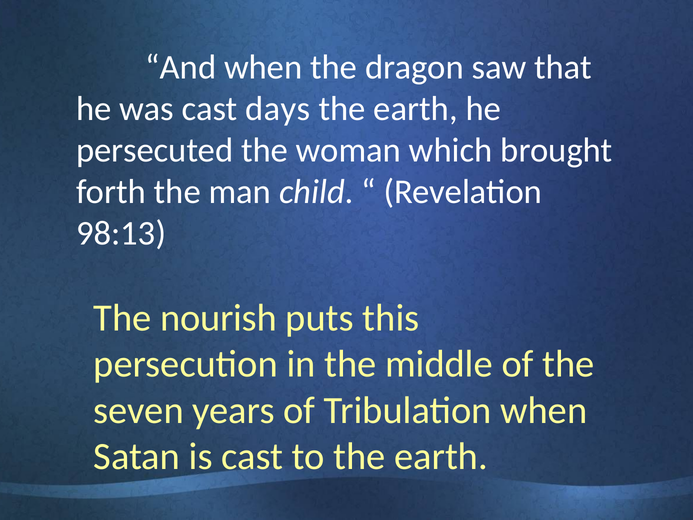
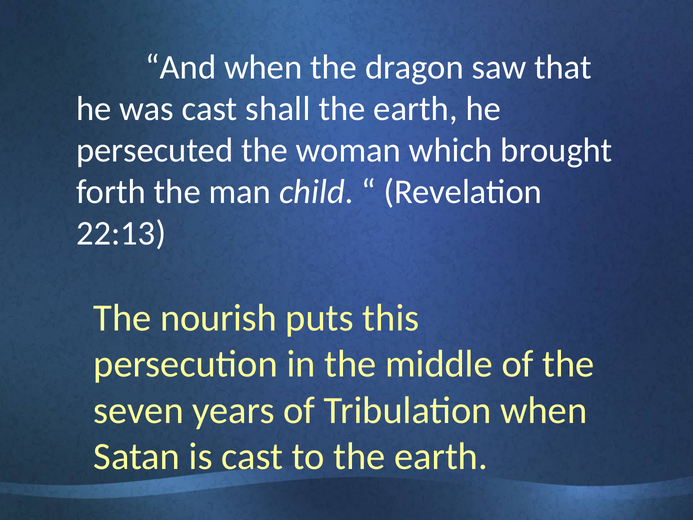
days: days -> shall
98:13: 98:13 -> 22:13
